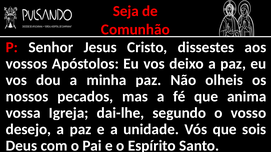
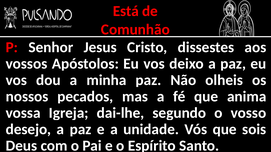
Seja: Seja -> Está
